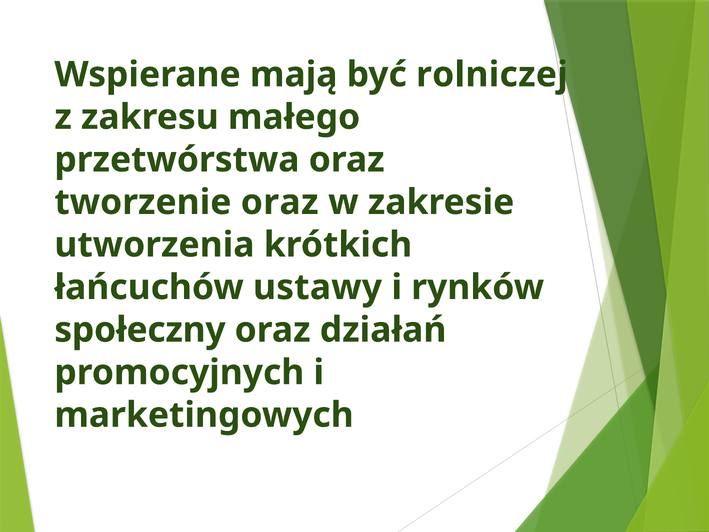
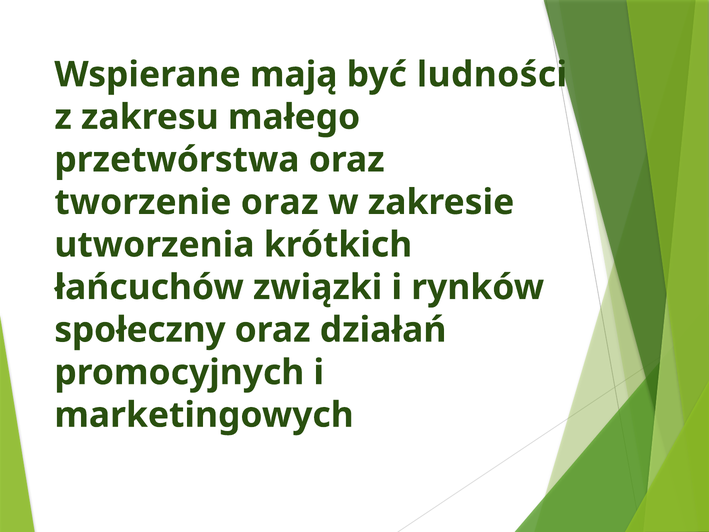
rolniczej: rolniczej -> ludności
ustawy: ustawy -> związki
